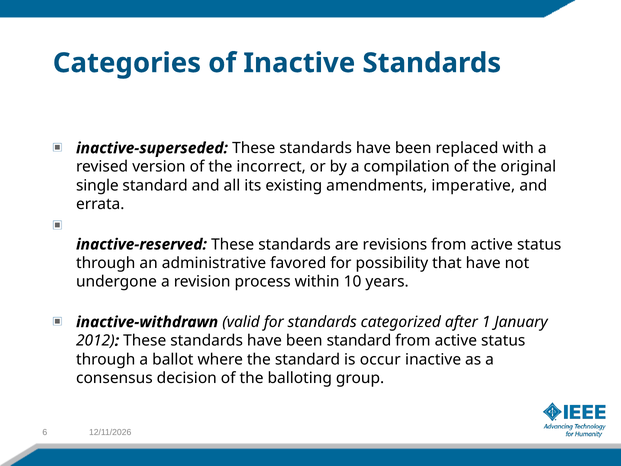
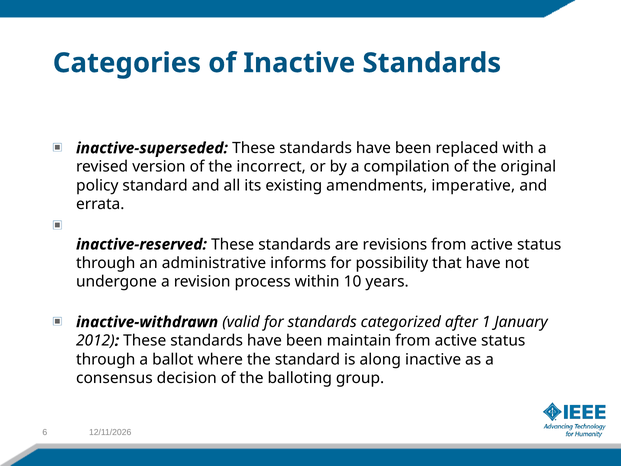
single: single -> policy
favored: favored -> informs
been standard: standard -> maintain
occur: occur -> along
